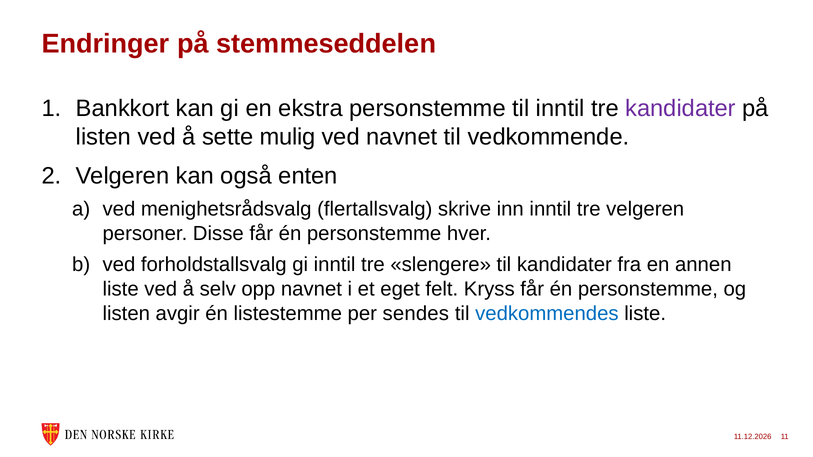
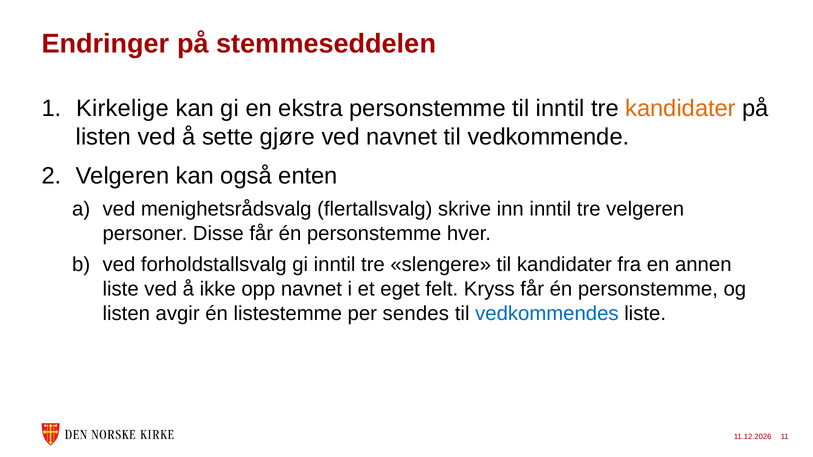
Bankkort: Bankkort -> Kirkelige
kandidater at (681, 108) colour: purple -> orange
mulig: mulig -> gjøre
selv: selv -> ikke
